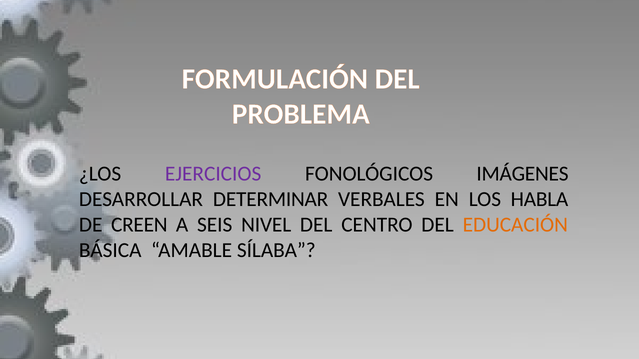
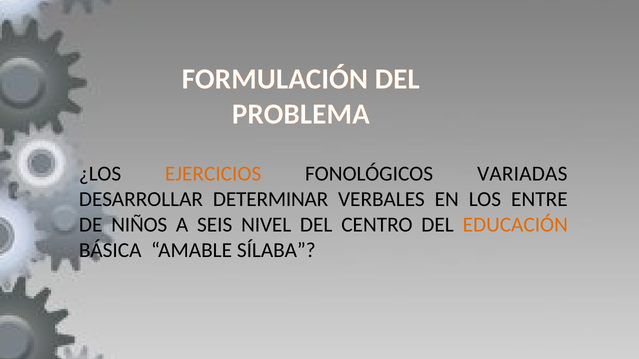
EJERCICIOS colour: purple -> orange
IMÁGENES: IMÁGENES -> VARIADAS
HABLA: HABLA -> ENTRE
CREEN: CREEN -> NIÑOS
